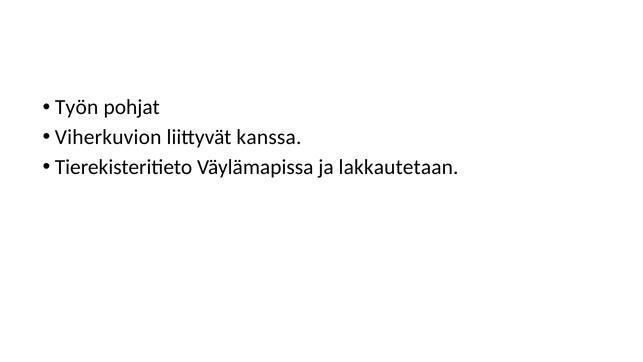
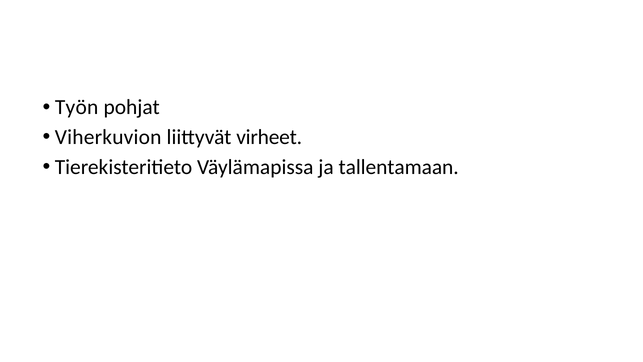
kanssa: kanssa -> virheet
lakkautetaan: lakkautetaan -> tallentamaan
